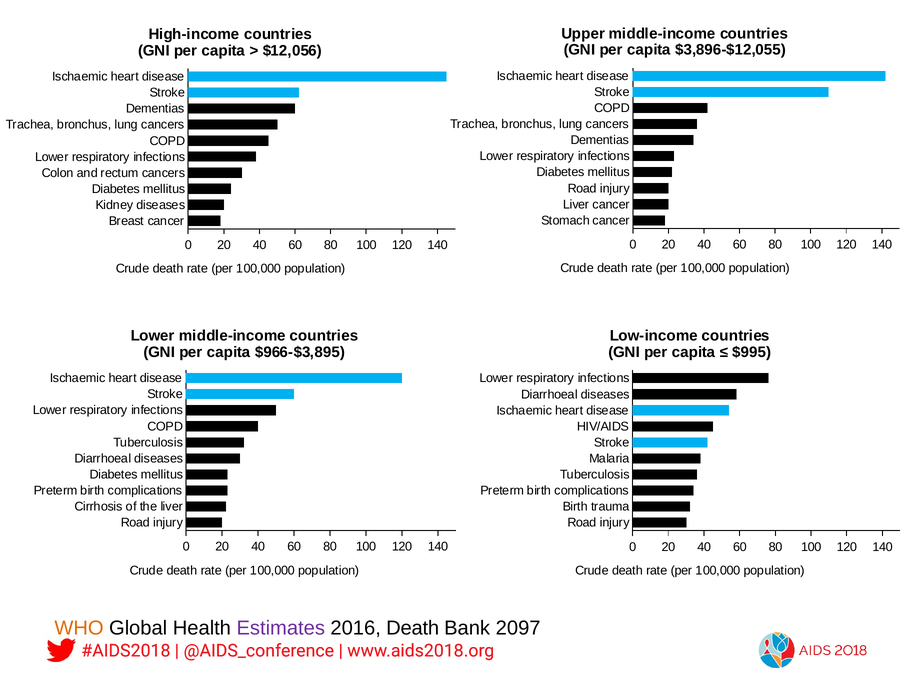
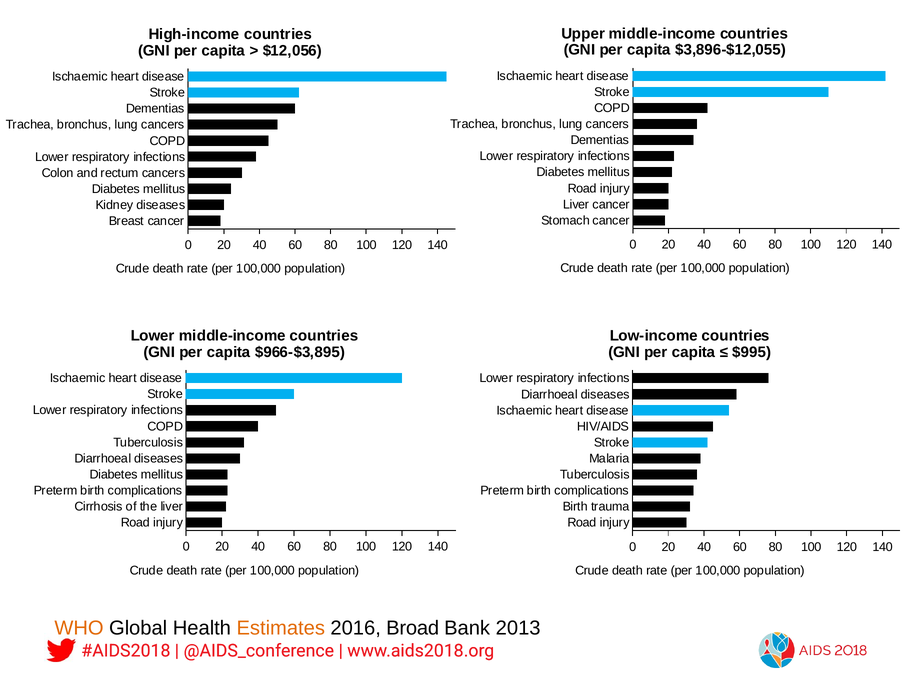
Estimates colour: purple -> orange
2016 Death: Death -> Broad
2097: 2097 -> 2013
